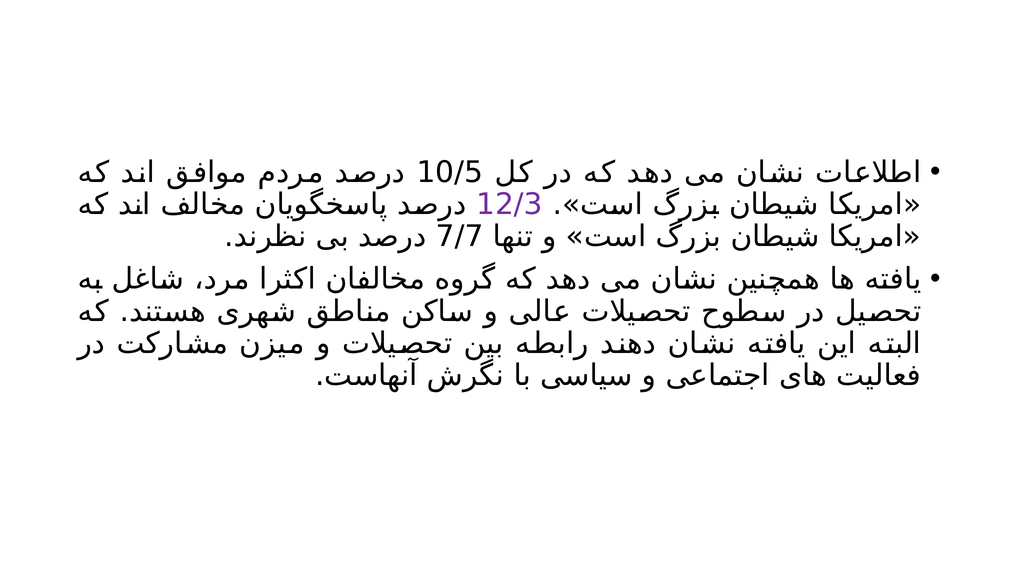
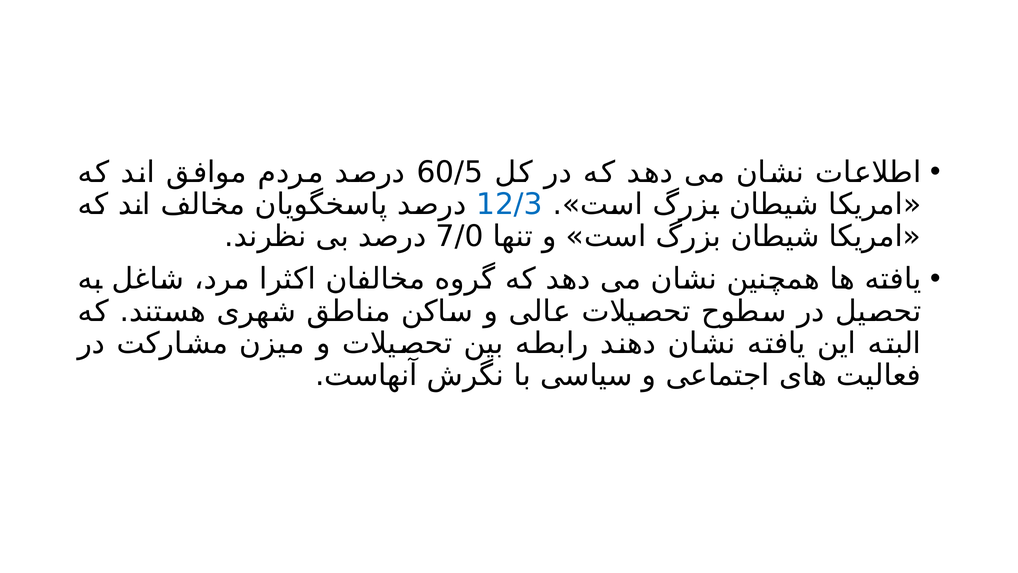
10/5: 10/5 -> 60/5
12/3 colour: purple -> blue
7/7: 7/7 -> 7/0
